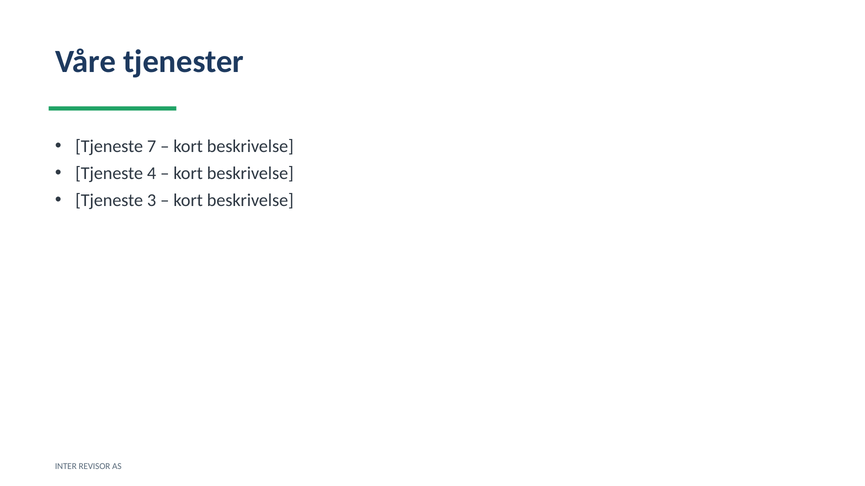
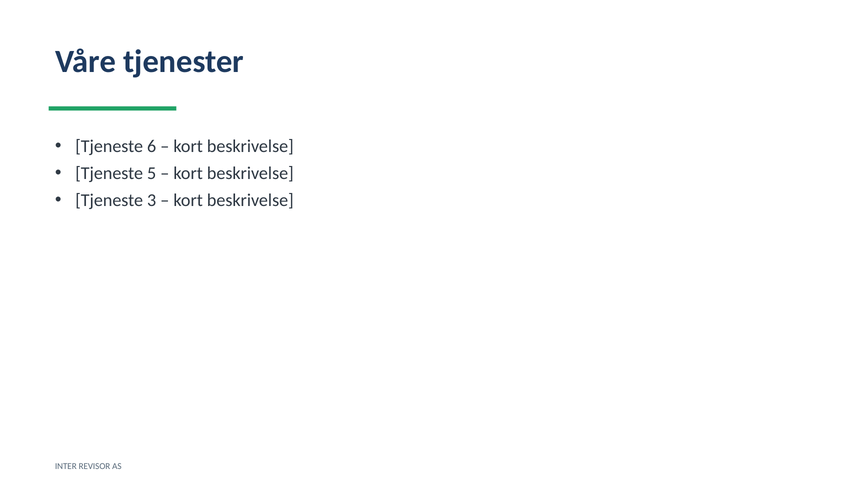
7: 7 -> 6
4: 4 -> 5
